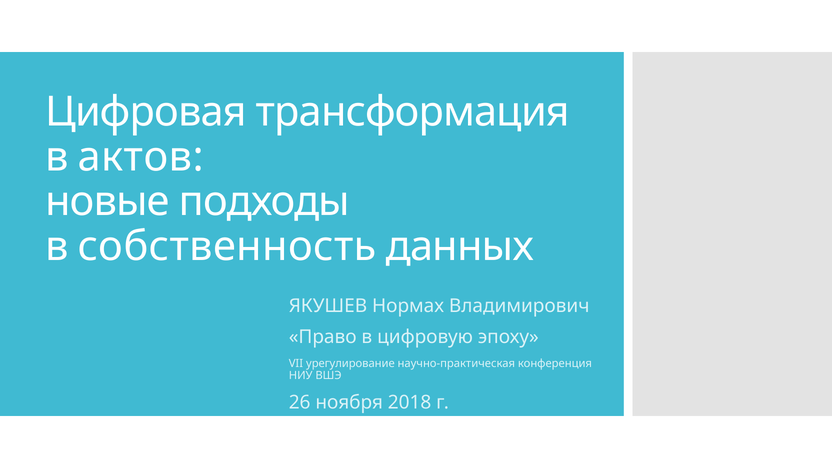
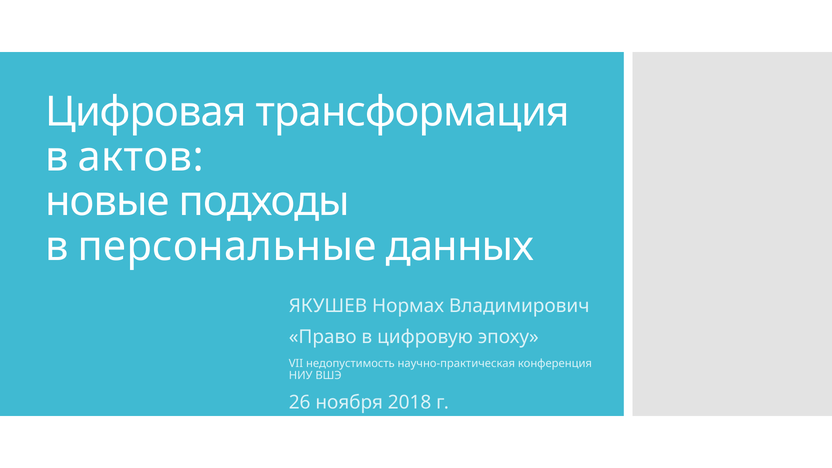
собственность: собственность -> персональные
урегулирование: урегулирование -> недопустимость
